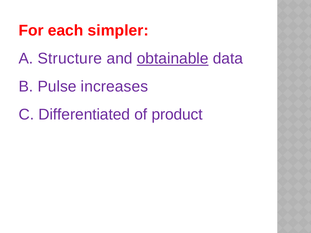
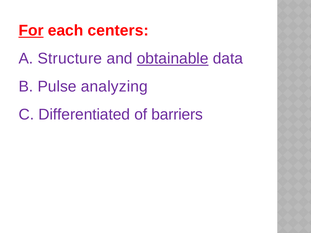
For underline: none -> present
simpler: simpler -> centers
increases: increases -> analyzing
product: product -> barriers
